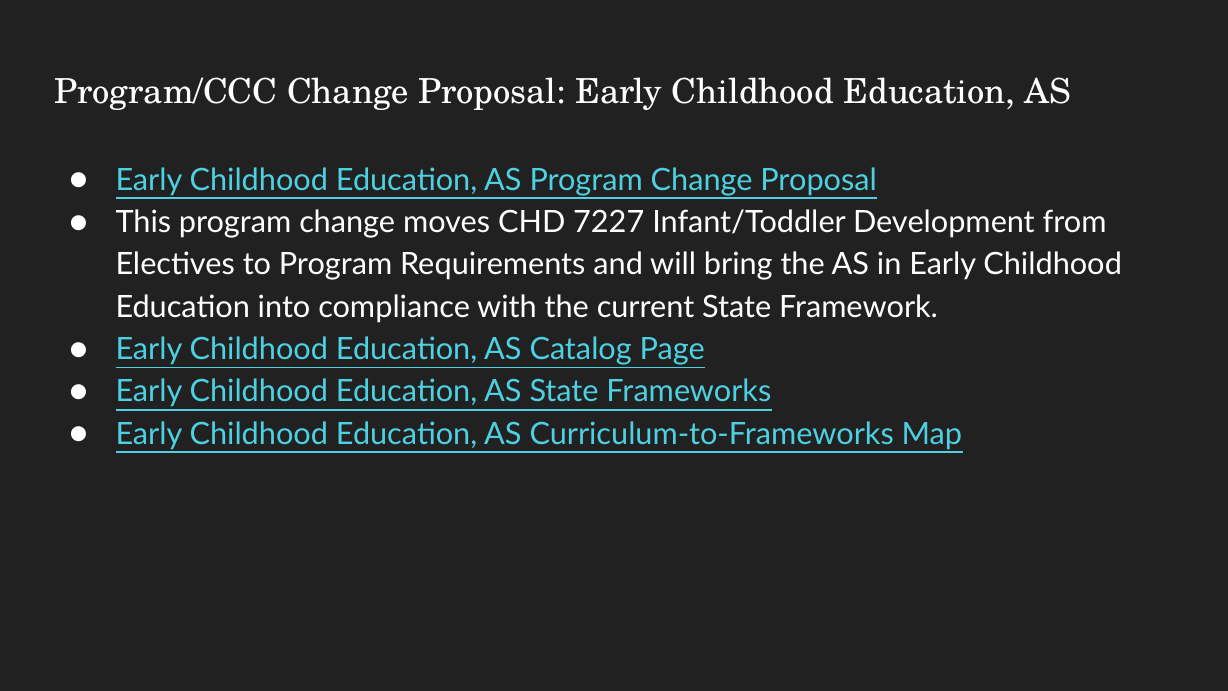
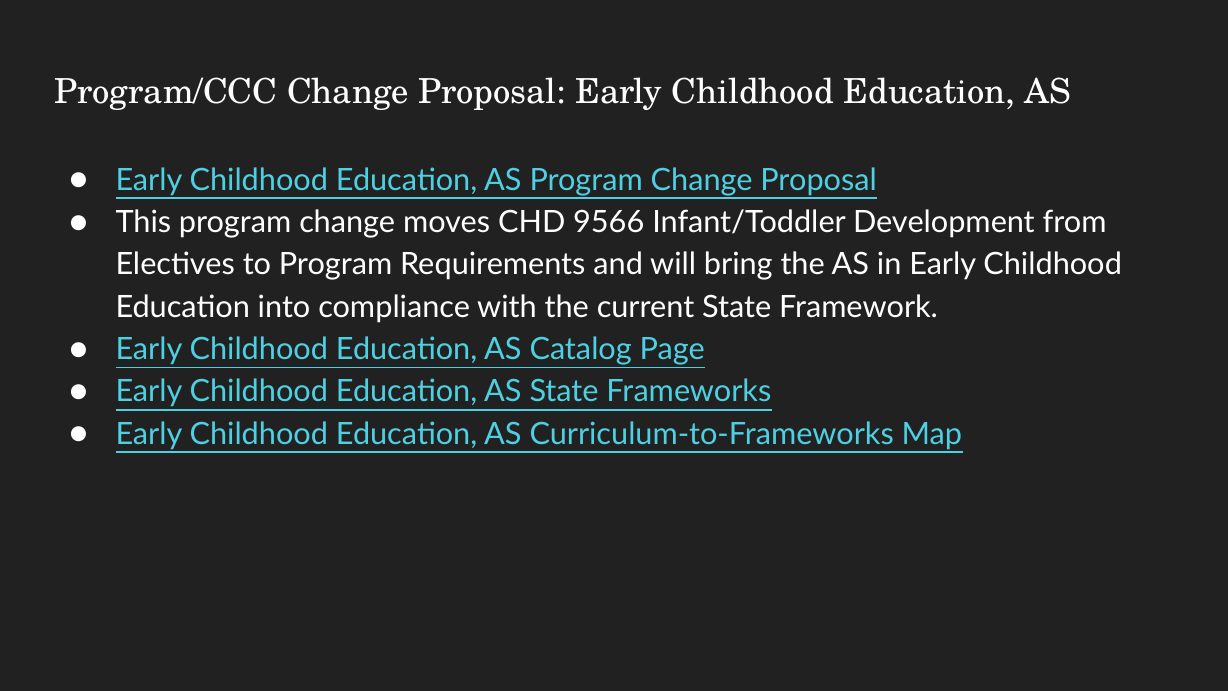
7227: 7227 -> 9566
